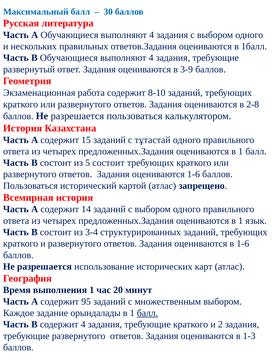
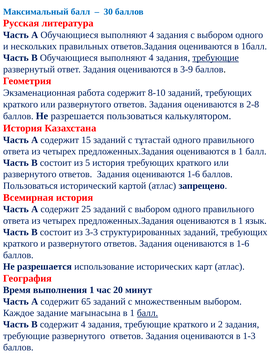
требующие at (216, 58) underline: none -> present
5 состоит: состоит -> история
14: 14 -> 25
3-4: 3-4 -> 3-3
95: 95 -> 65
орындалады: орындалады -> мағынасына
